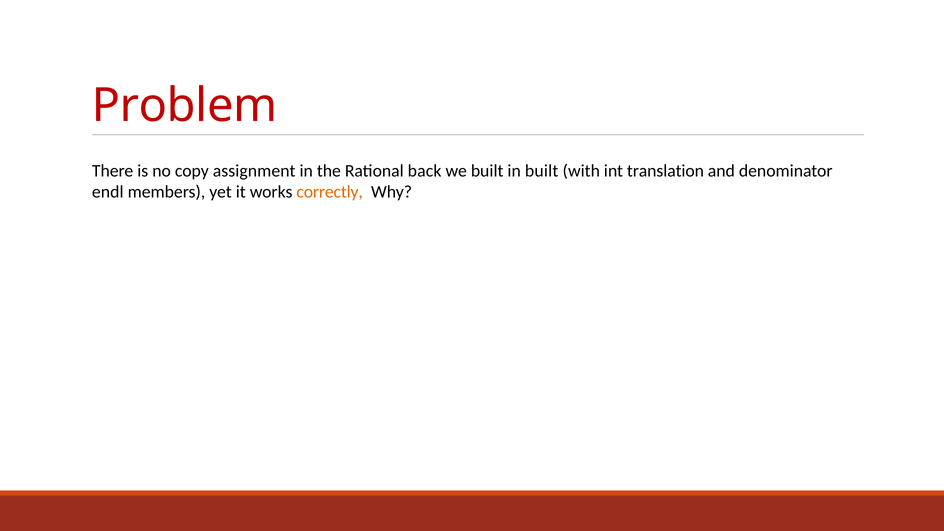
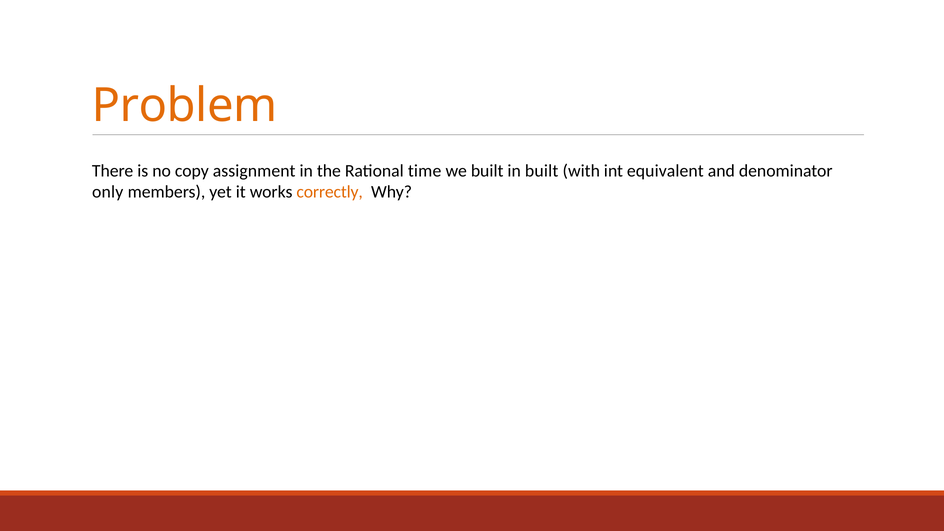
Problem colour: red -> orange
back: back -> time
translation: translation -> equivalent
endl: endl -> only
